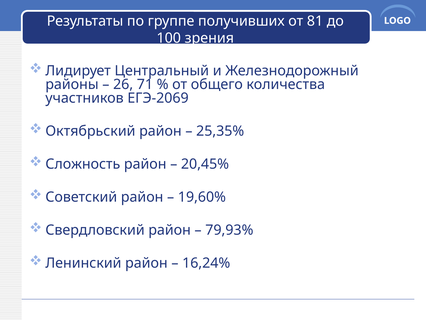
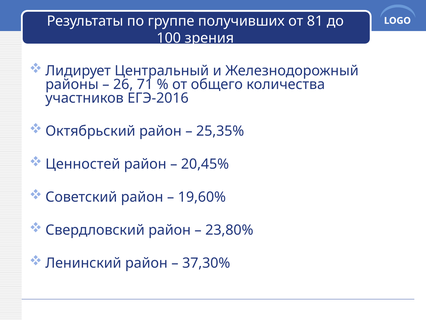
ЕГЭ-2069: ЕГЭ-2069 -> ЕГЭ-2016
Сложность: Сложность -> Ценностей
79,93%: 79,93% -> 23,80%
16,24%: 16,24% -> 37,30%
